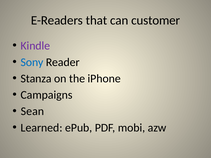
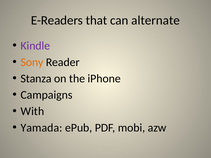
customer: customer -> alternate
Sony colour: blue -> orange
Sean: Sean -> With
Learned: Learned -> Yamada
